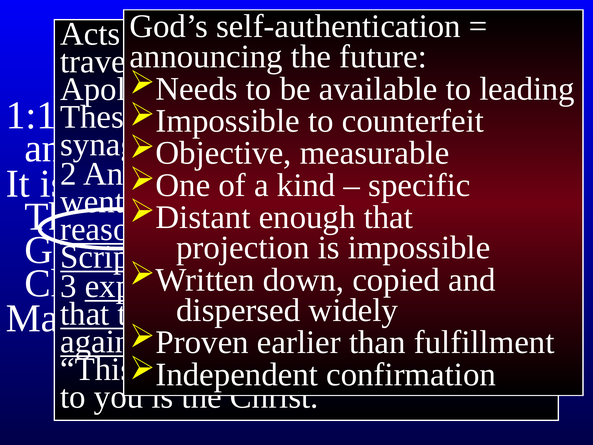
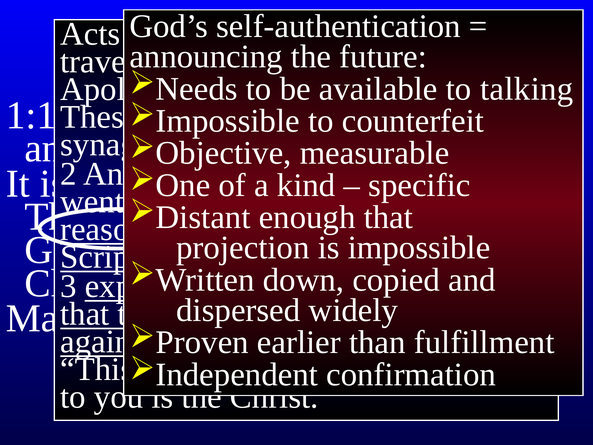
leading: leading -> talking
